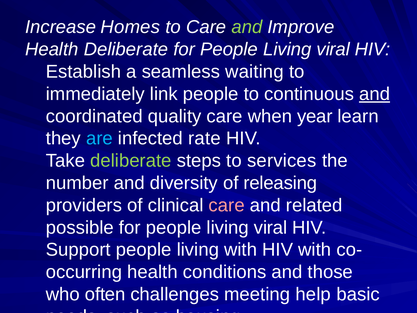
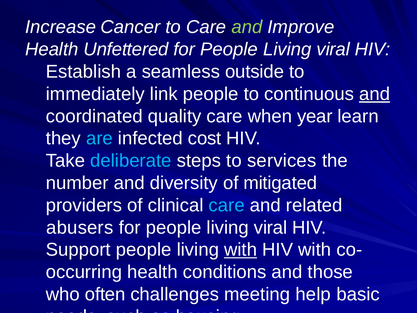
Homes: Homes -> Cancer
Health Deliberate: Deliberate -> Unfettered
waiting: waiting -> outside
rate: rate -> cost
deliberate at (131, 161) colour: light green -> light blue
releasing: releasing -> mitigated
care at (227, 205) colour: pink -> light blue
possible: possible -> abusers
with at (241, 250) underline: none -> present
